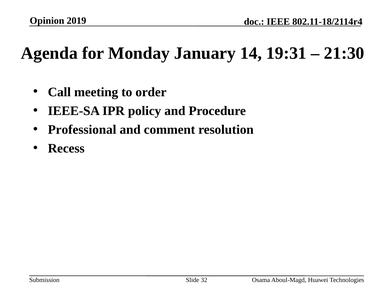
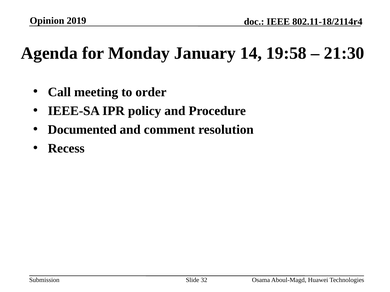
19:31: 19:31 -> 19:58
Professional: Professional -> Documented
